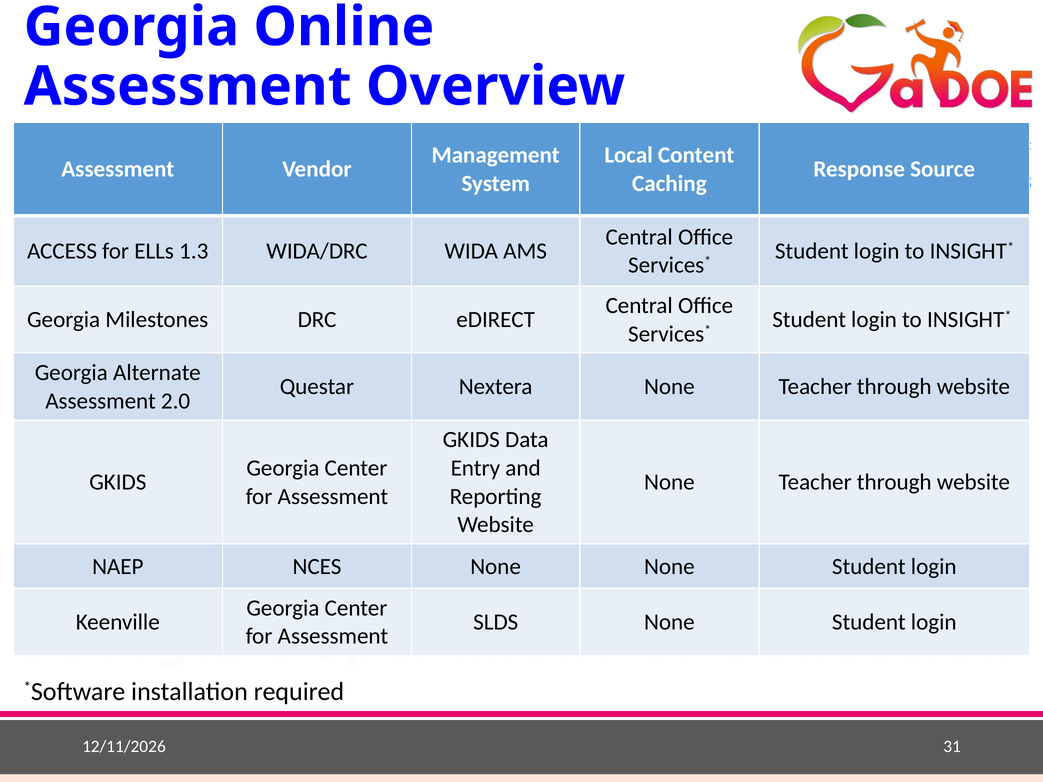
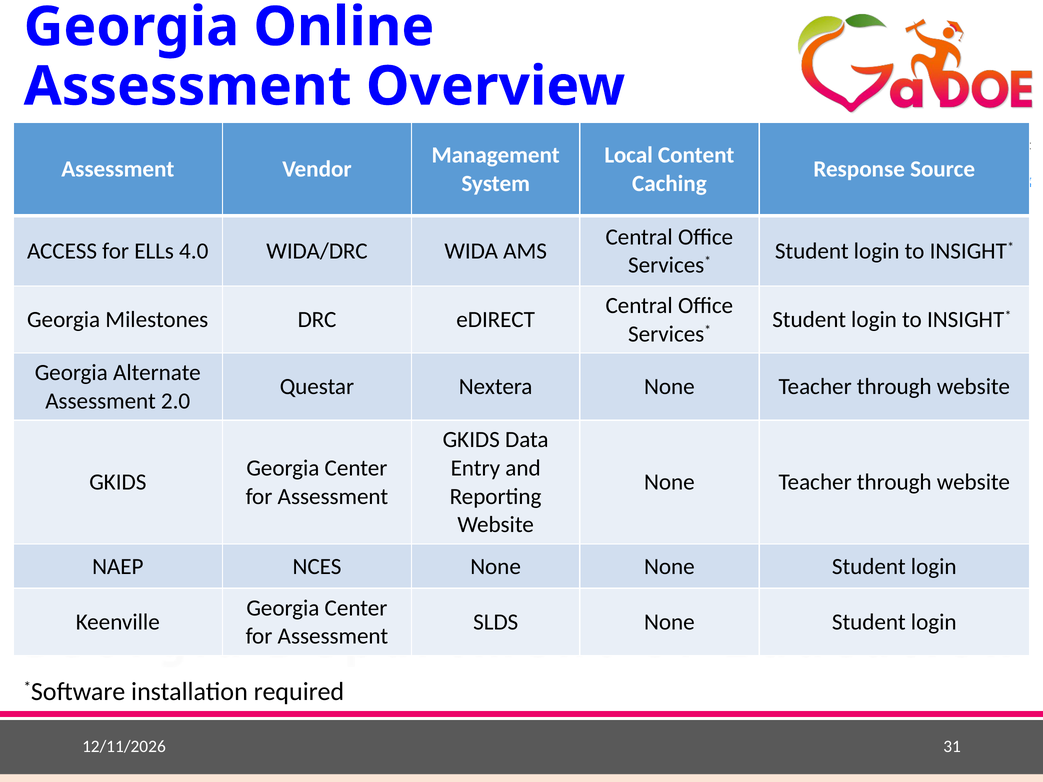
1.3: 1.3 -> 4.0
